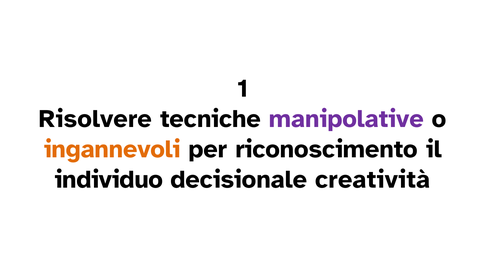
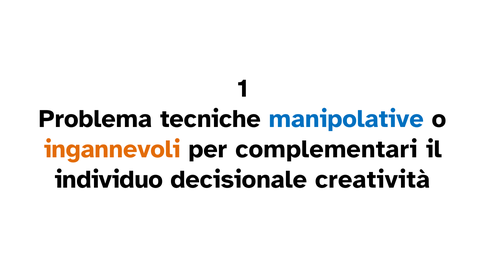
Risolvere: Risolvere -> Problema
manipolative colour: purple -> blue
riconoscimento: riconoscimento -> complementari
